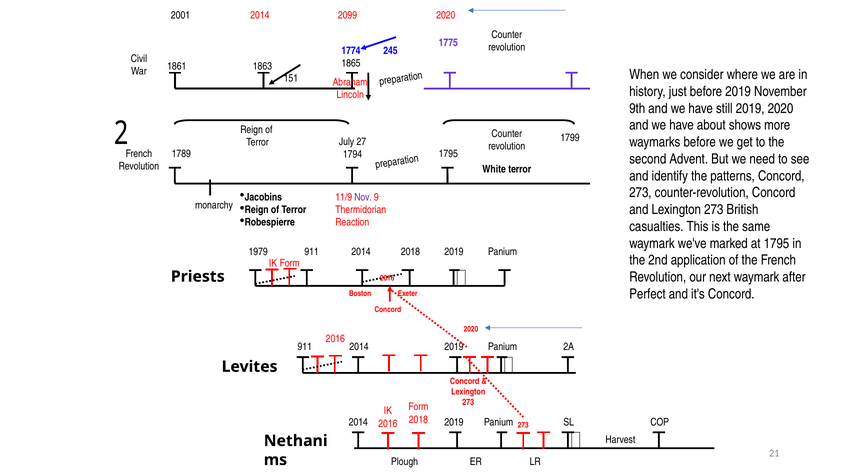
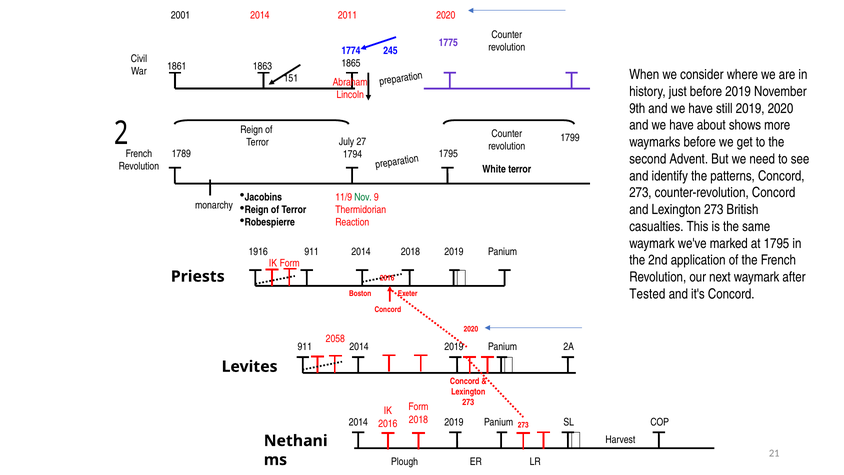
2099: 2099 -> 2011
Nov colour: purple -> green
1979: 1979 -> 1916
Perfect: Perfect -> Tested
2016 at (335, 339): 2016 -> 2058
